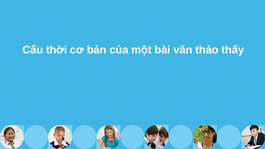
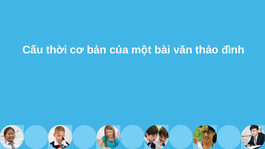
thấy: thấy -> đình
